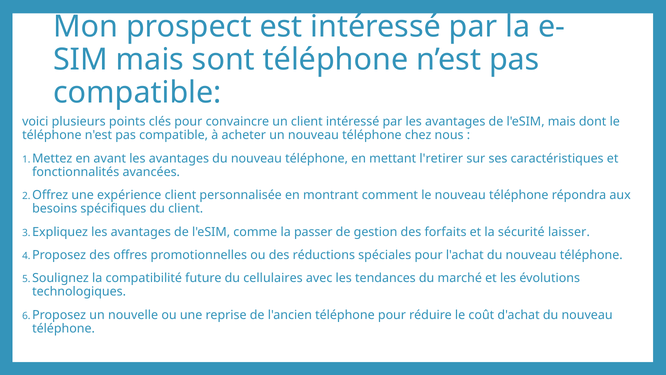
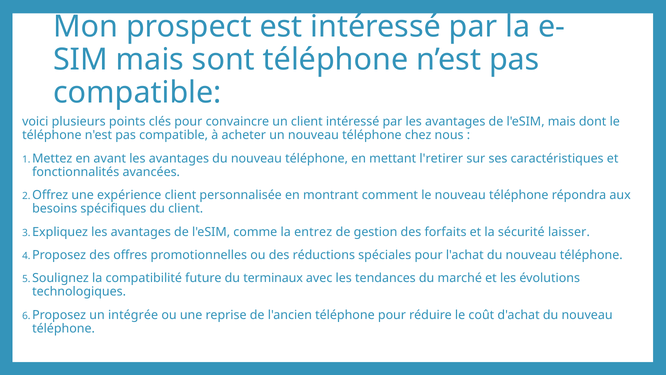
passer: passer -> entrez
cellulaires: cellulaires -> terminaux
nouvelle: nouvelle -> intégrée
